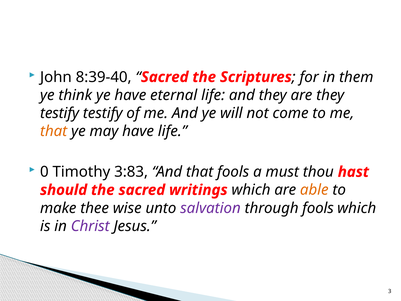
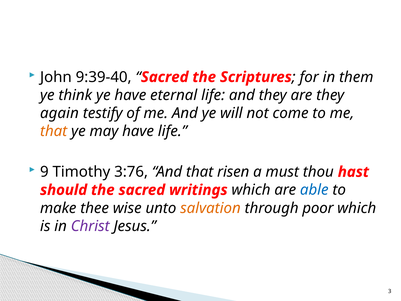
8:39-40: 8:39-40 -> 9:39-40
testify at (60, 113): testify -> again
0: 0 -> 9
3:83: 3:83 -> 3:76
that fools: fools -> risen
able colour: orange -> blue
salvation colour: purple -> orange
through fools: fools -> poor
